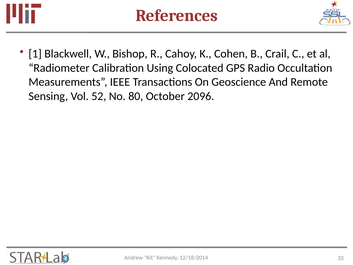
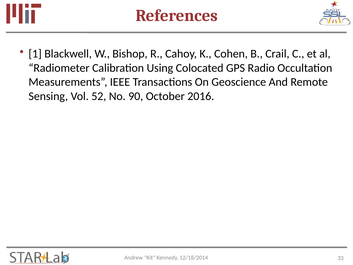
80: 80 -> 90
2096: 2096 -> 2016
